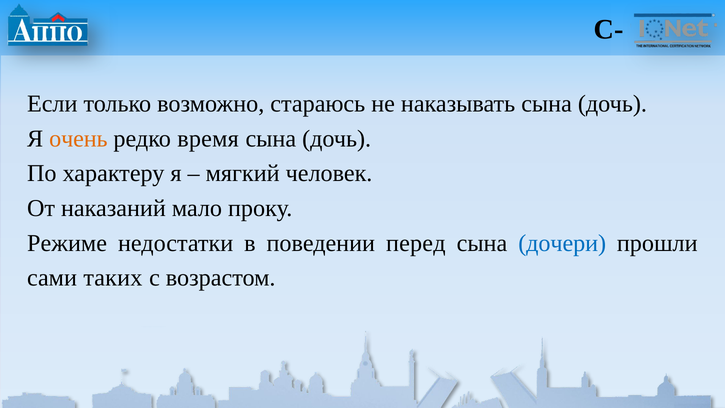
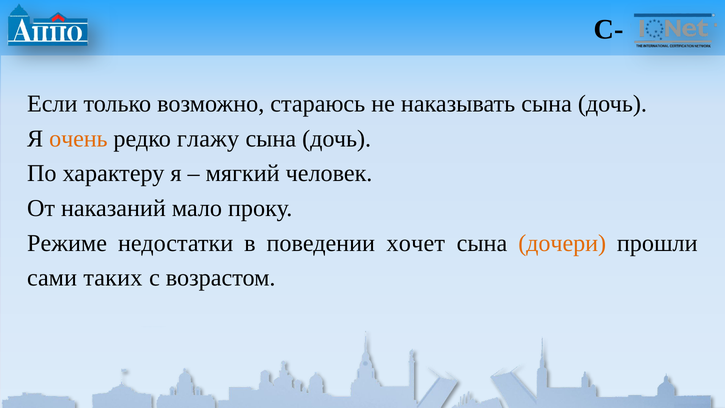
время: время -> глажу
перед: перед -> хочет
дочери colour: blue -> orange
